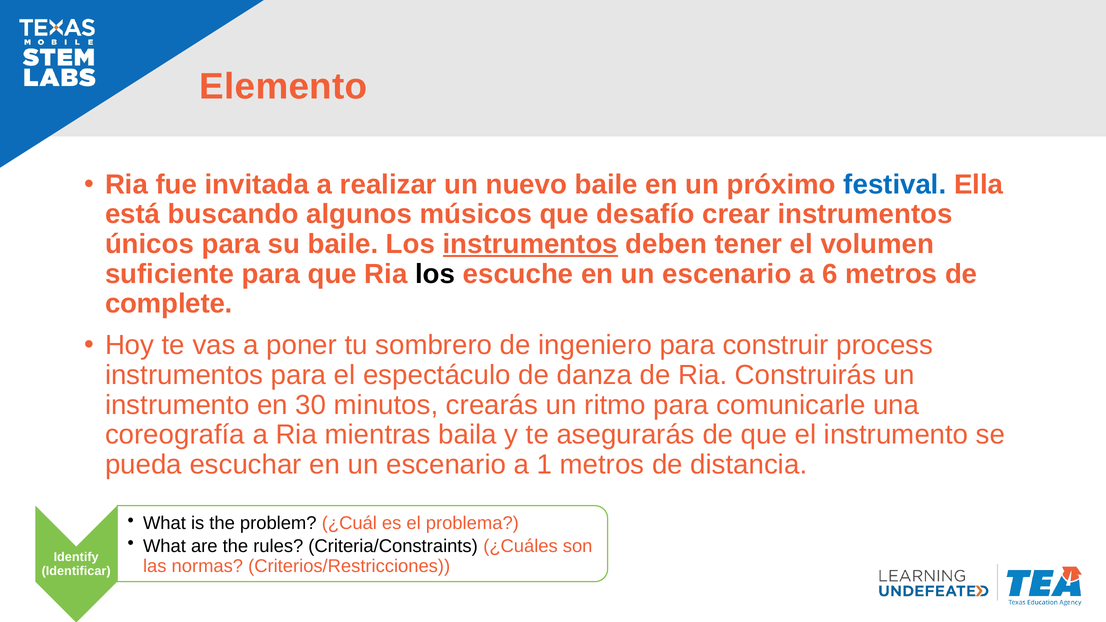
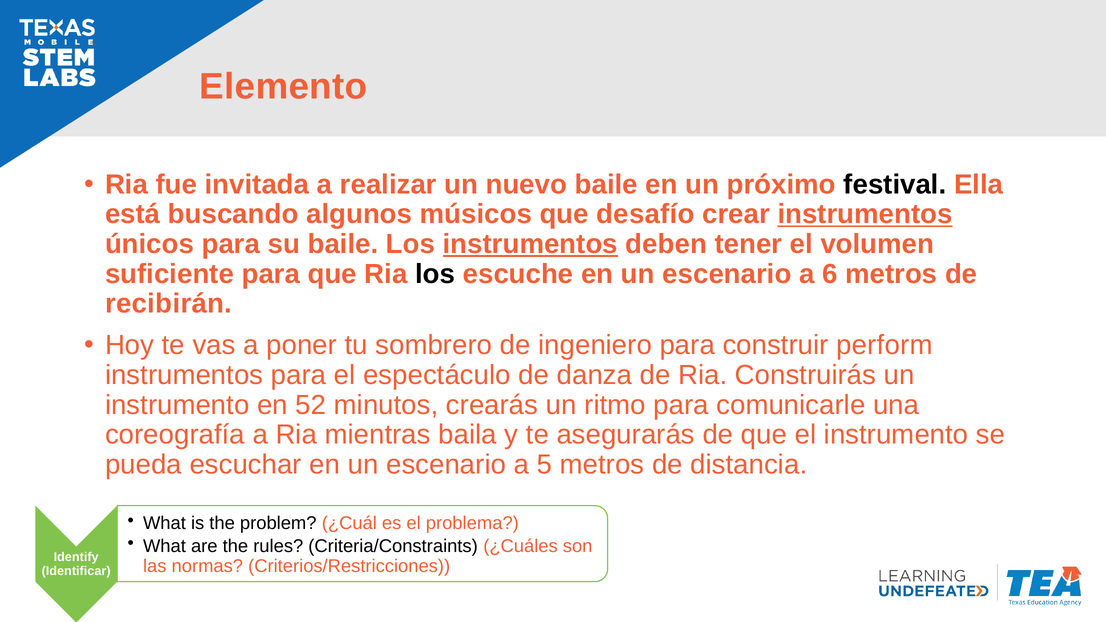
festival colour: blue -> black
instrumentos at (865, 214) underline: none -> present
complete: complete -> recibirán
process: process -> perform
30: 30 -> 52
1: 1 -> 5
